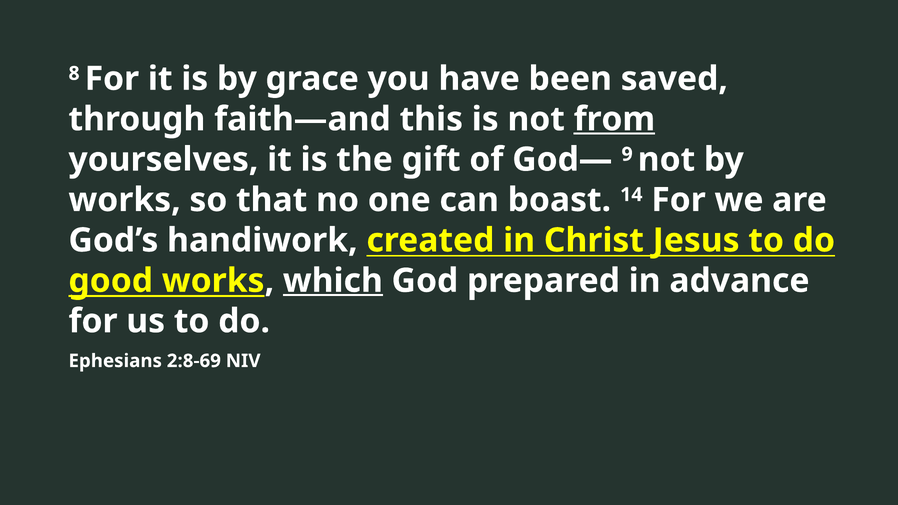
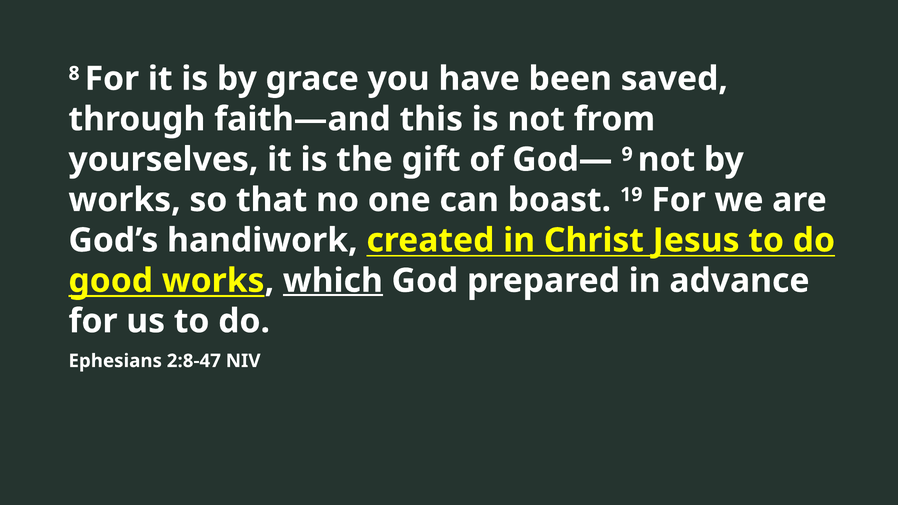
from underline: present -> none
14: 14 -> 19
2:8-69: 2:8-69 -> 2:8-47
